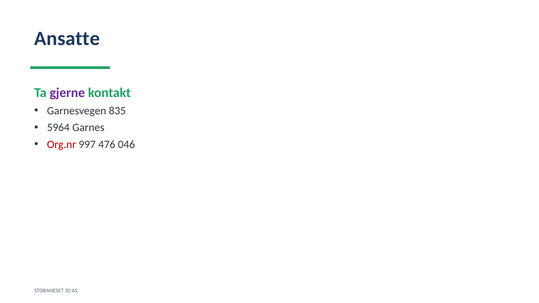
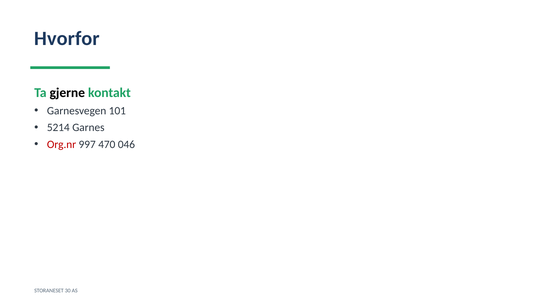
Ansatte: Ansatte -> Hvorfor
gjerne colour: purple -> black
835: 835 -> 101
5964: 5964 -> 5214
476: 476 -> 470
